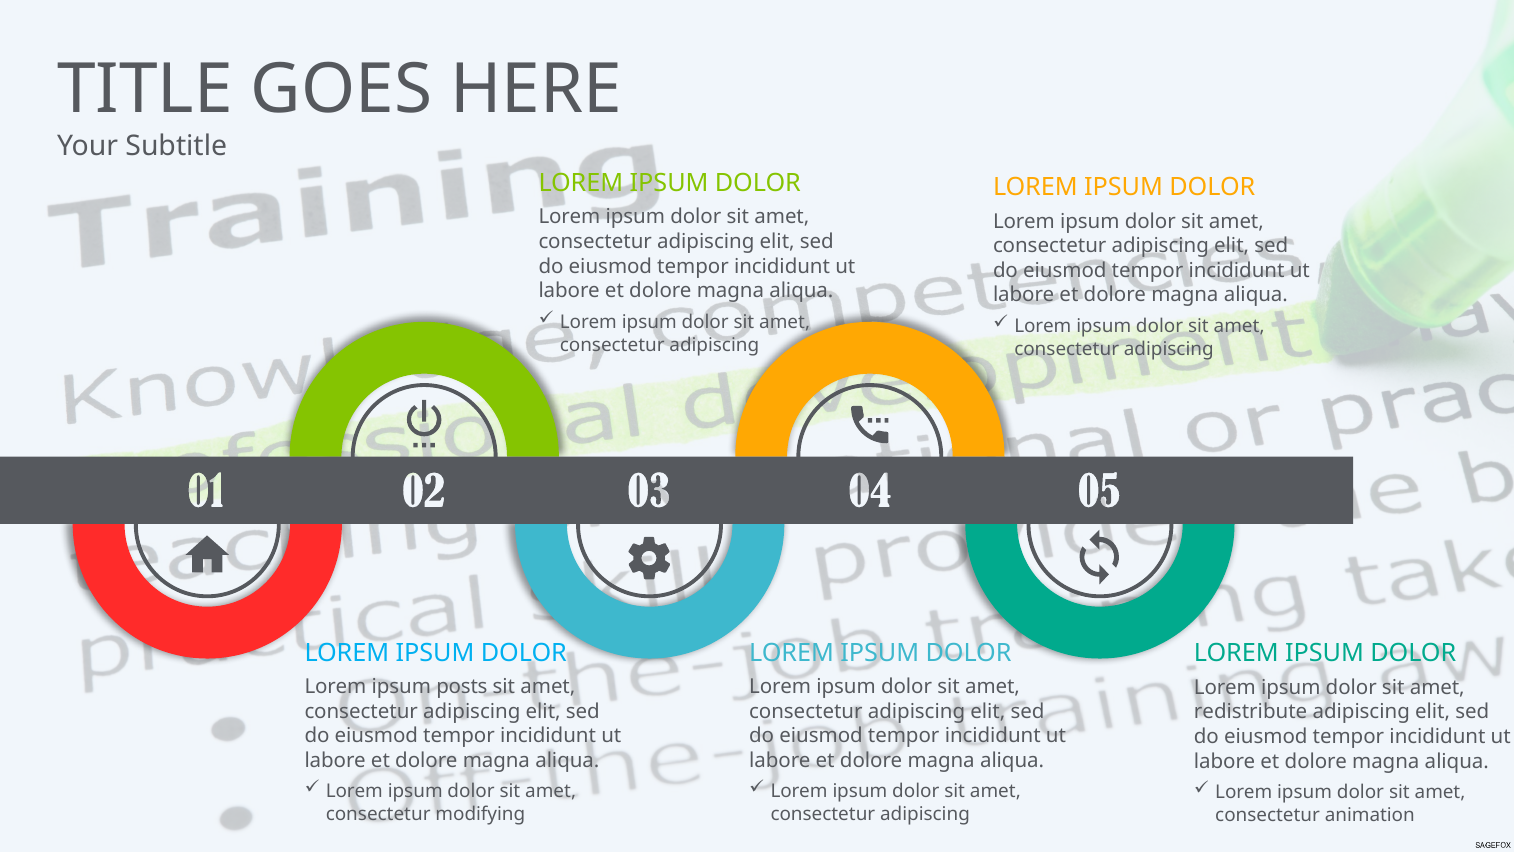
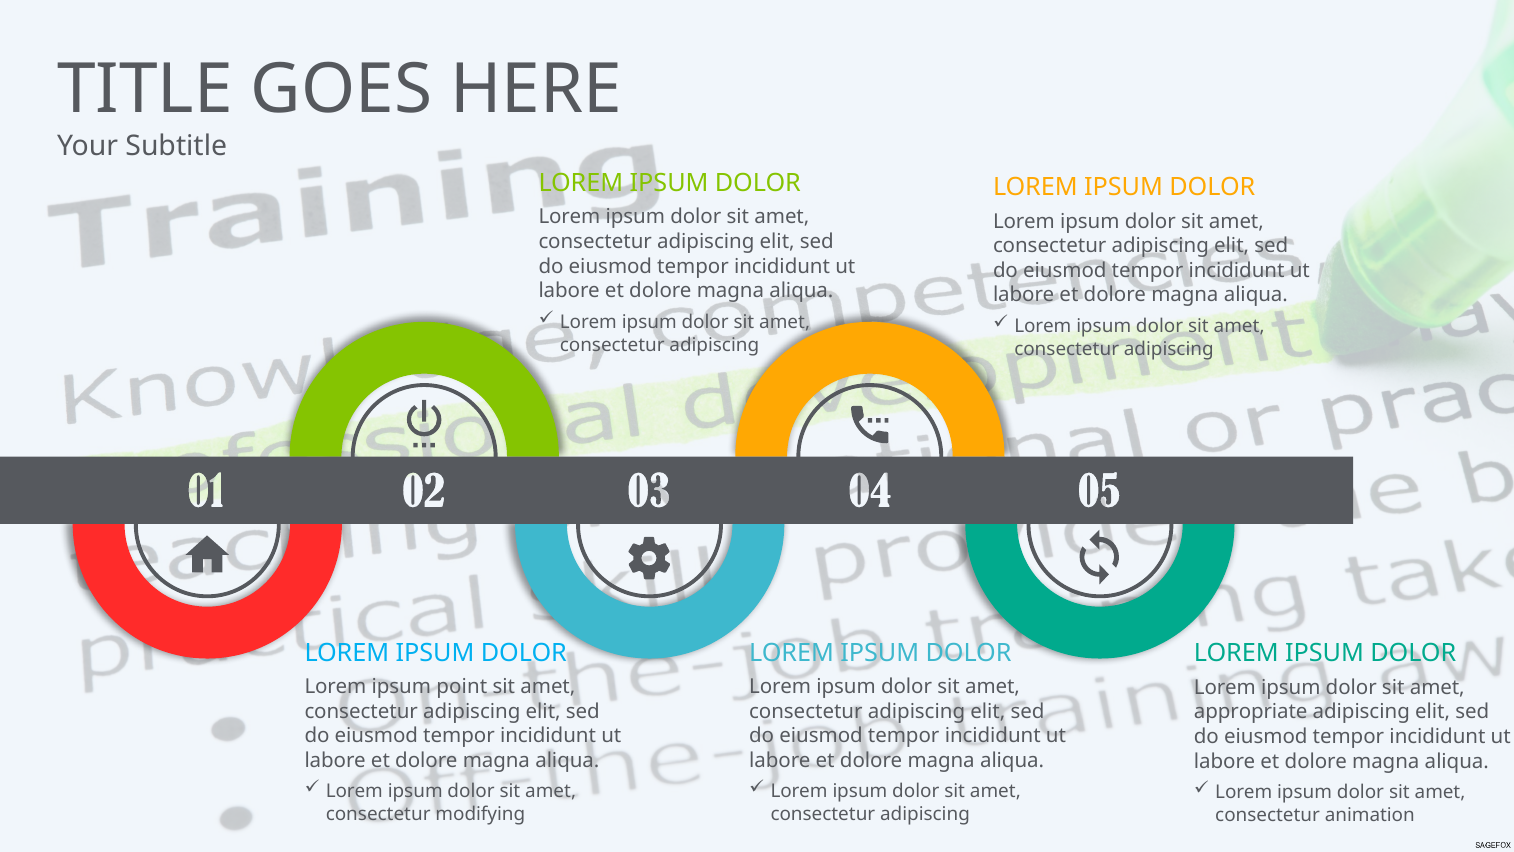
posts: posts -> point
redistribute: redistribute -> appropriate
